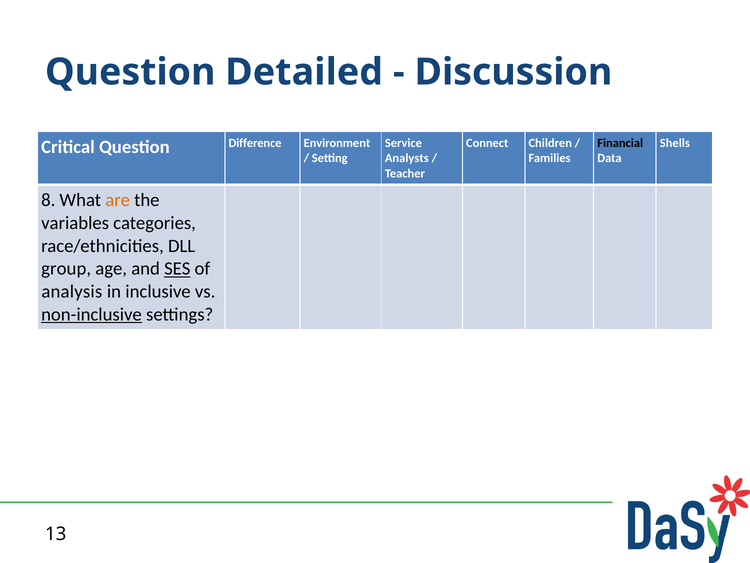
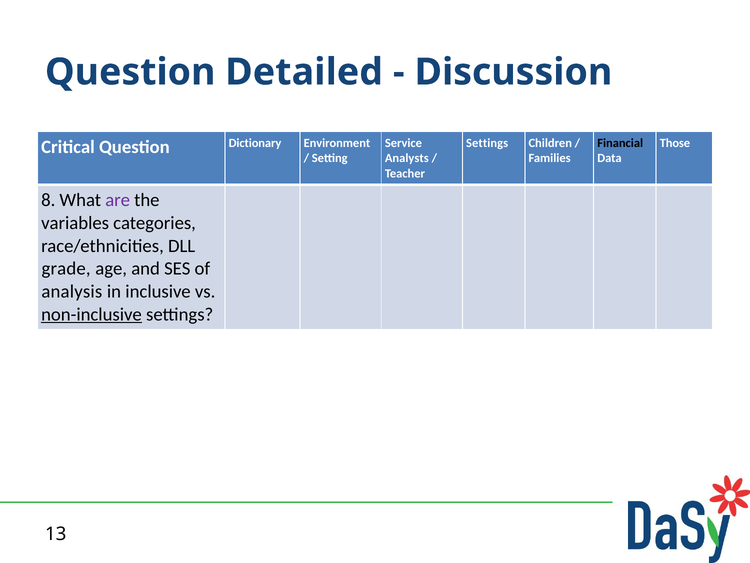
Connect at (487, 143): Connect -> Settings
Shells: Shells -> Those
Difference: Difference -> Dictionary
are colour: orange -> purple
group: group -> grade
SES underline: present -> none
